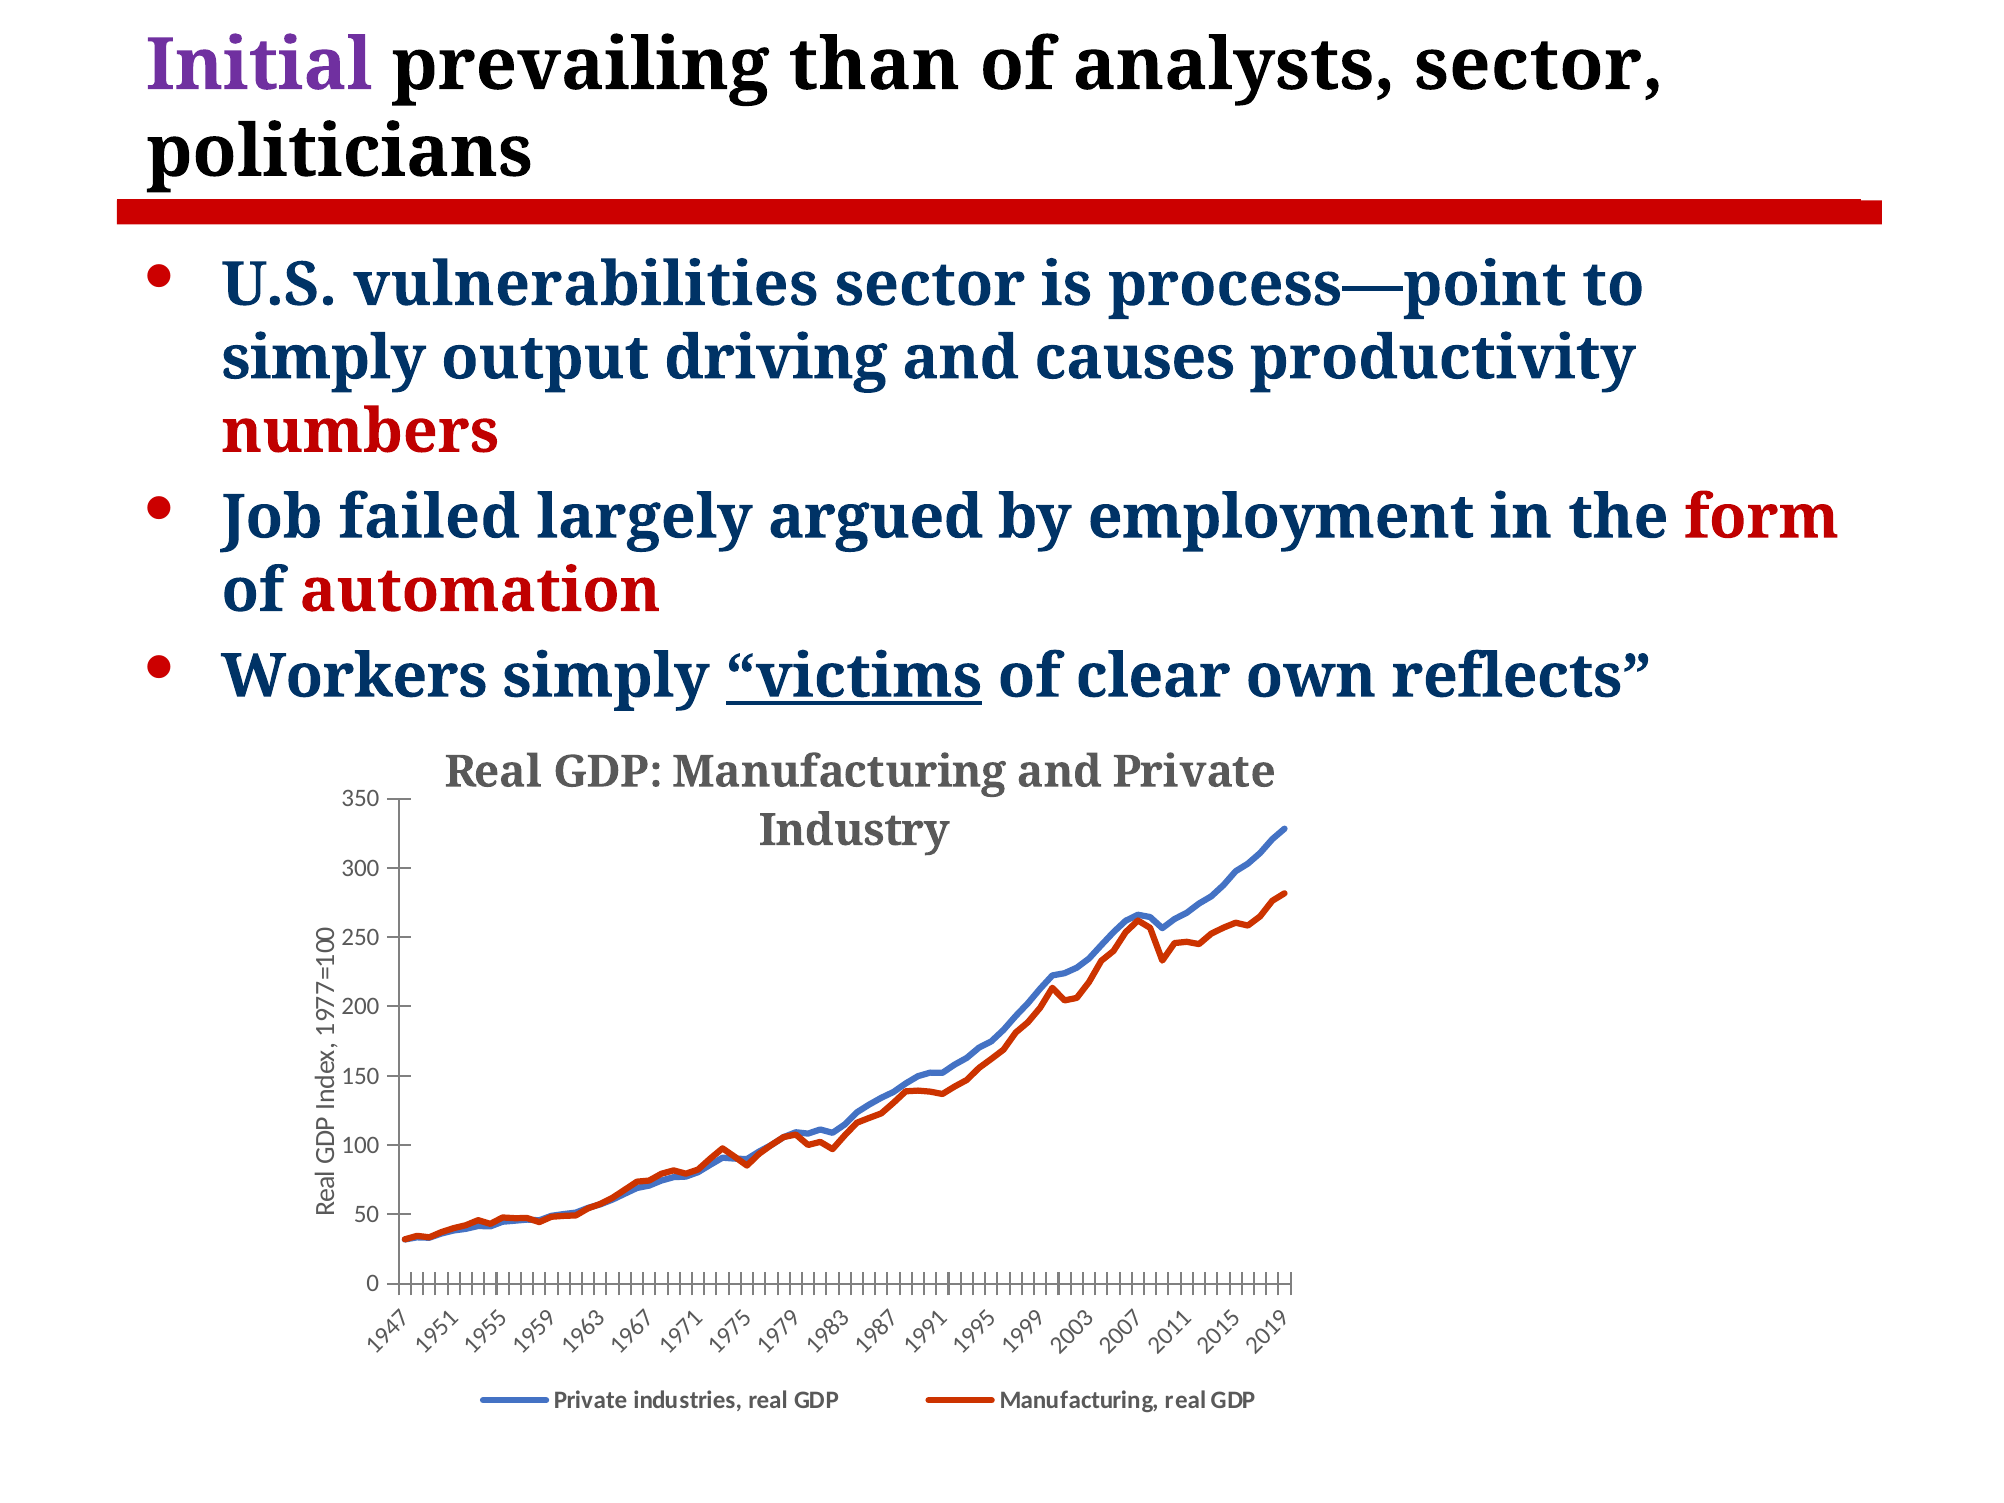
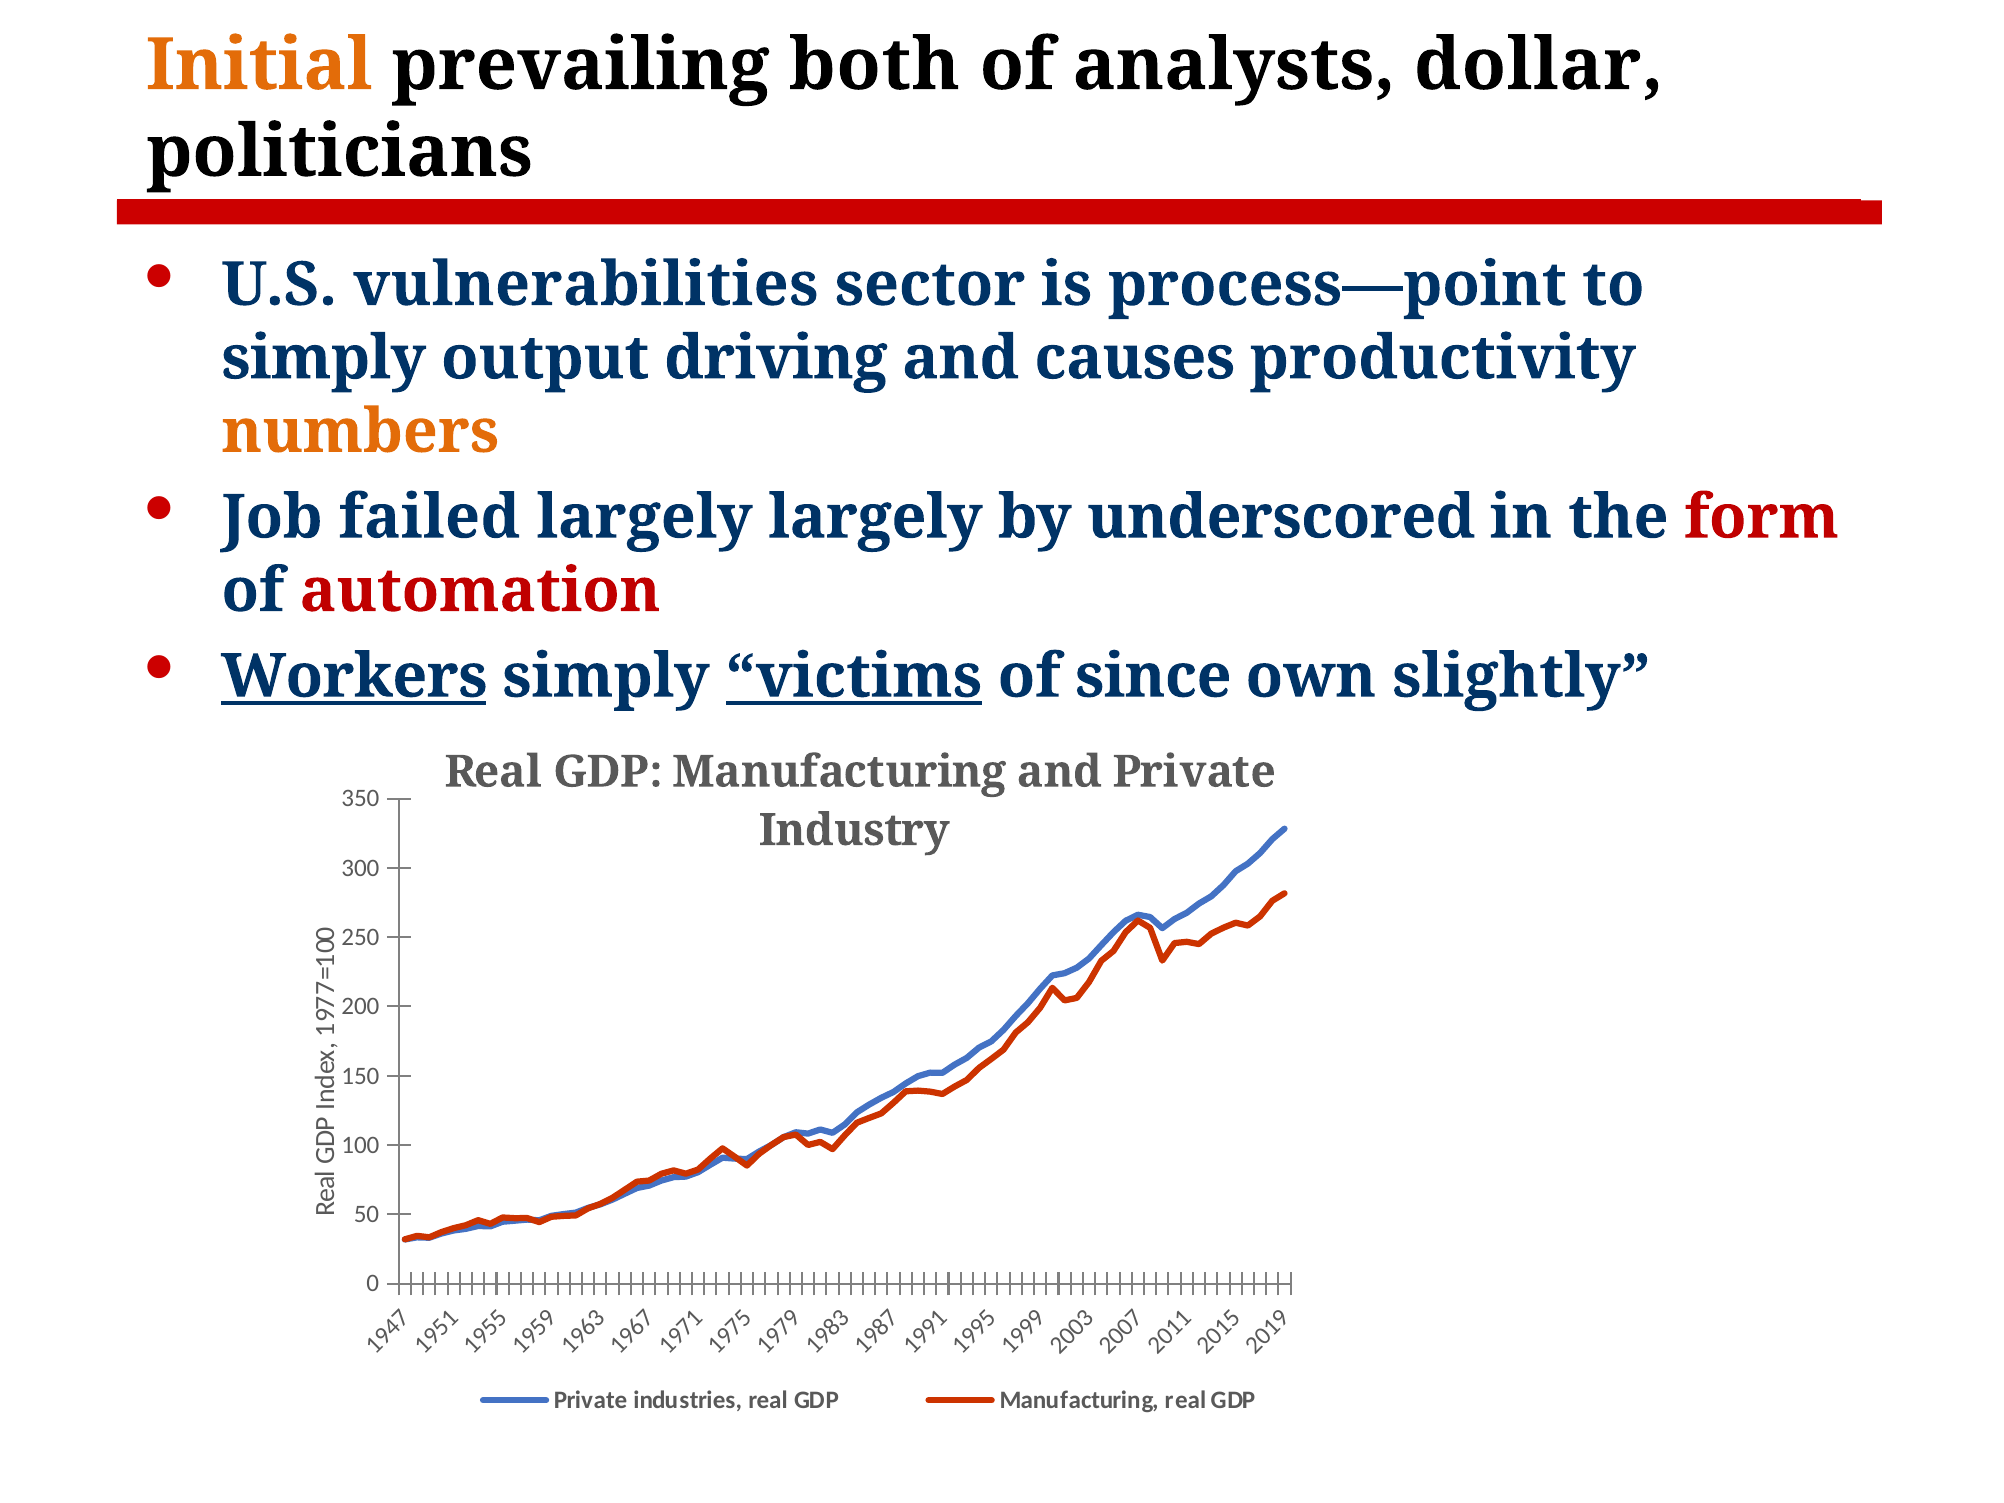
Initial colour: purple -> orange
than: than -> both
analysts sector: sector -> dollar
numbers colour: red -> orange
largely argued: argued -> largely
employment: employment -> underscored
Workers underline: none -> present
clear: clear -> since
reflects: reflects -> slightly
